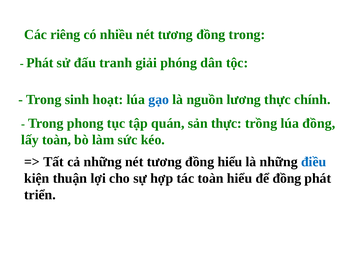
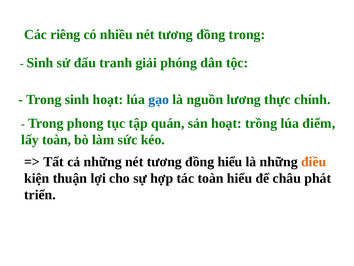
Phát at (40, 63): Phát -> Sinh
sản thực: thực -> hoạt
lúa đồng: đồng -> điểm
điều colour: blue -> orange
để đồng: đồng -> châu
